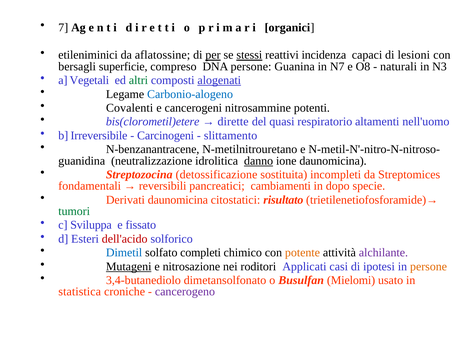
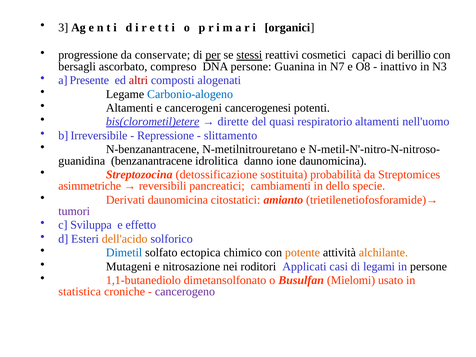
7: 7 -> 3
etileniminici: etileniminici -> progressione
aflatossine: aflatossine -> conservate
incidenza: incidenza -> cosmetici
lesioni: lesioni -> berillio
superficie: superficie -> ascorbato
naturali: naturali -> inattivo
Vegetali: Vegetali -> Presente
altri colour: green -> red
alogenati underline: present -> none
Covalenti at (130, 108): Covalenti -> Altamenti
nitrosammine: nitrosammine -> cancerogenesi
bis(clorometil)etere underline: none -> present
Carcinogeni: Carcinogeni -> Repressione
neutralizzazione: neutralizzazione -> benzanantracene
danno underline: present -> none
incompleti: incompleti -> probabilità
fondamentali: fondamentali -> asimmetriche
dopo: dopo -> dello
risultato: risultato -> amianto
tumori colour: green -> purple
fissato: fissato -> effetto
dell'acido colour: red -> orange
completi: completi -> ectopica
alchilante colour: purple -> orange
Mutageni underline: present -> none
ipotesi: ipotesi -> legami
persone at (429, 266) colour: orange -> black
3,4-butanediolo: 3,4-butanediolo -> 1,1-butanediolo
